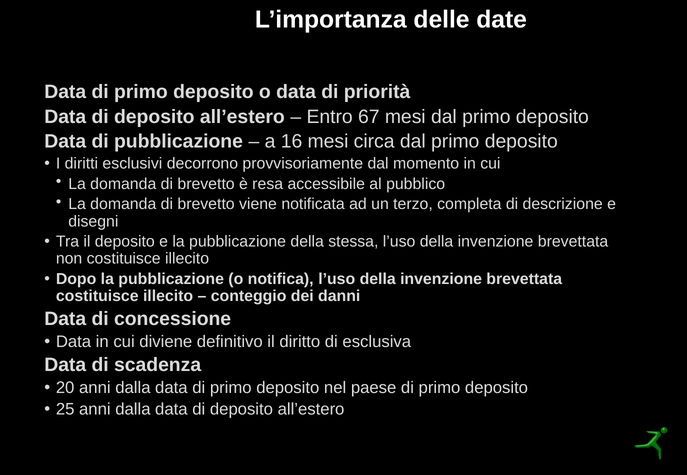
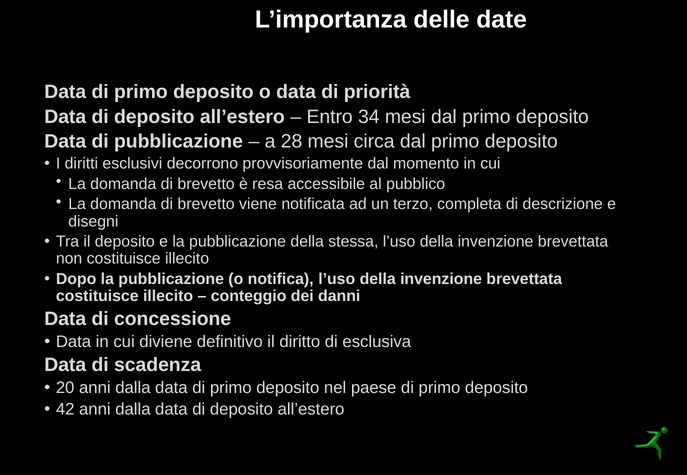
67: 67 -> 34
16: 16 -> 28
25: 25 -> 42
